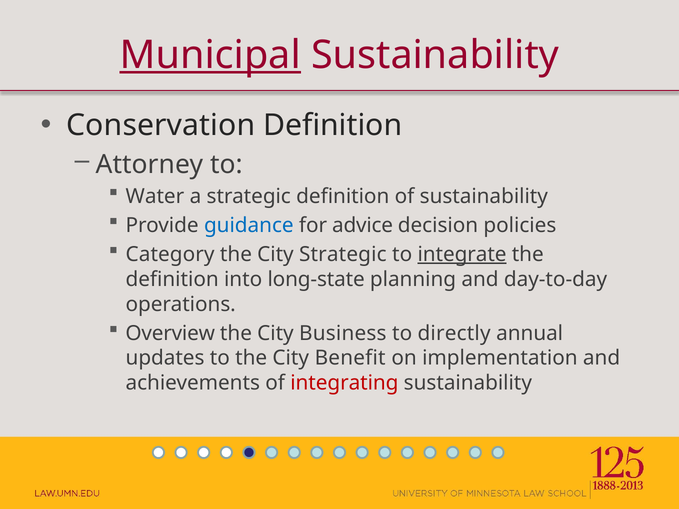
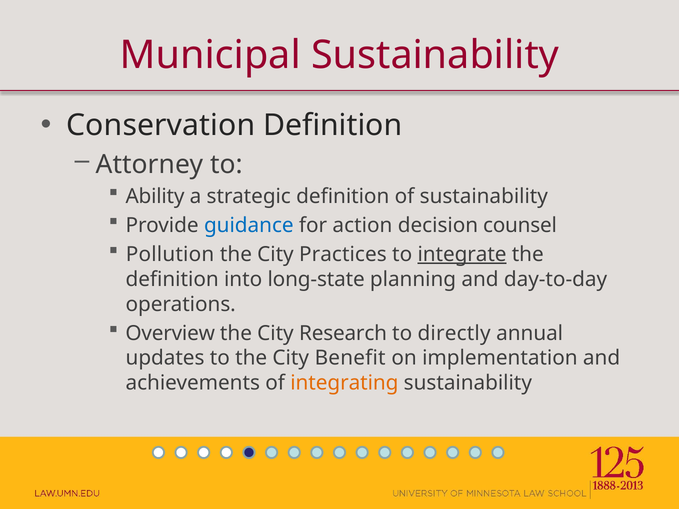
Municipal underline: present -> none
Water: Water -> Ability
advice: advice -> action
policies: policies -> counsel
Category: Category -> Pollution
City Strategic: Strategic -> Practices
Business: Business -> Research
integrating colour: red -> orange
